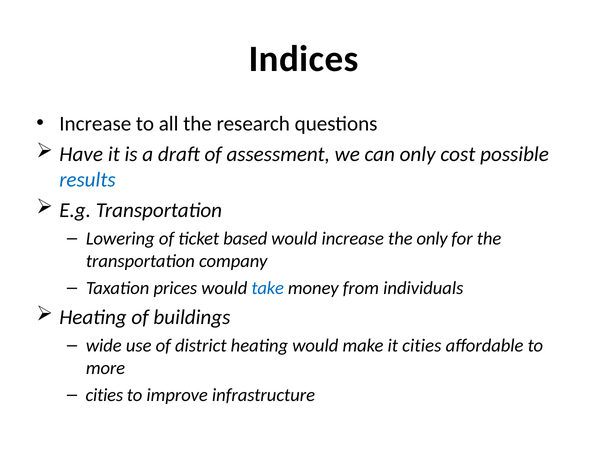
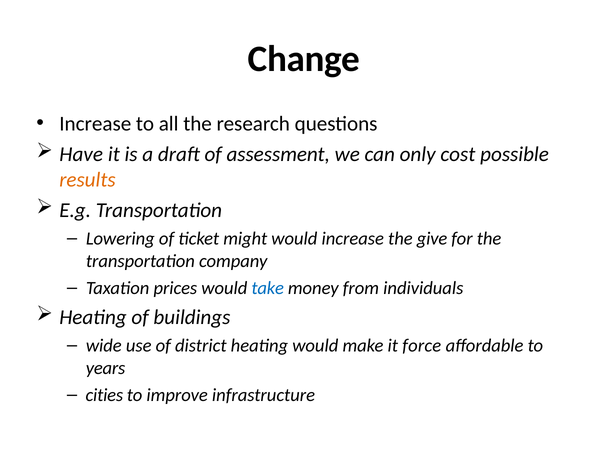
Indices: Indices -> Change
results colour: blue -> orange
based: based -> might
the only: only -> give
it cities: cities -> force
more: more -> years
